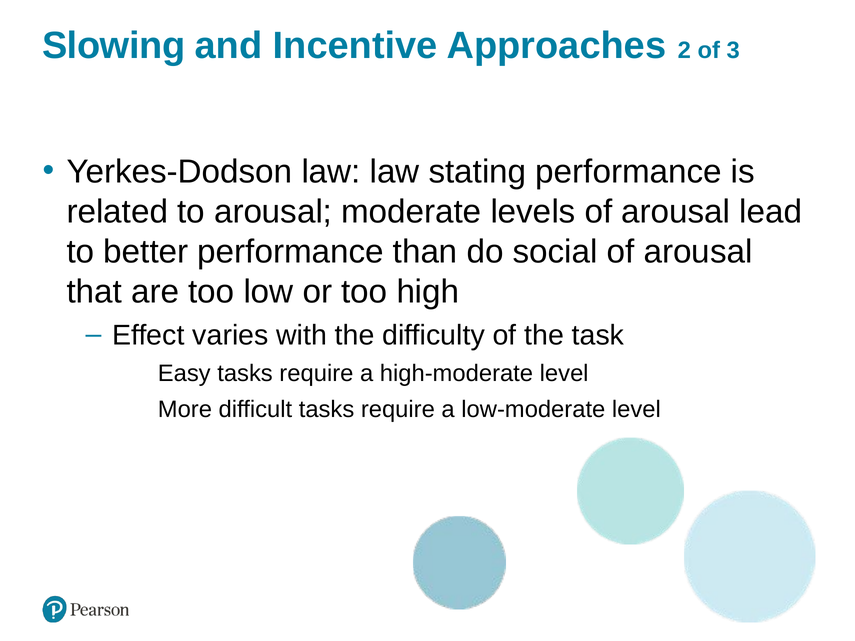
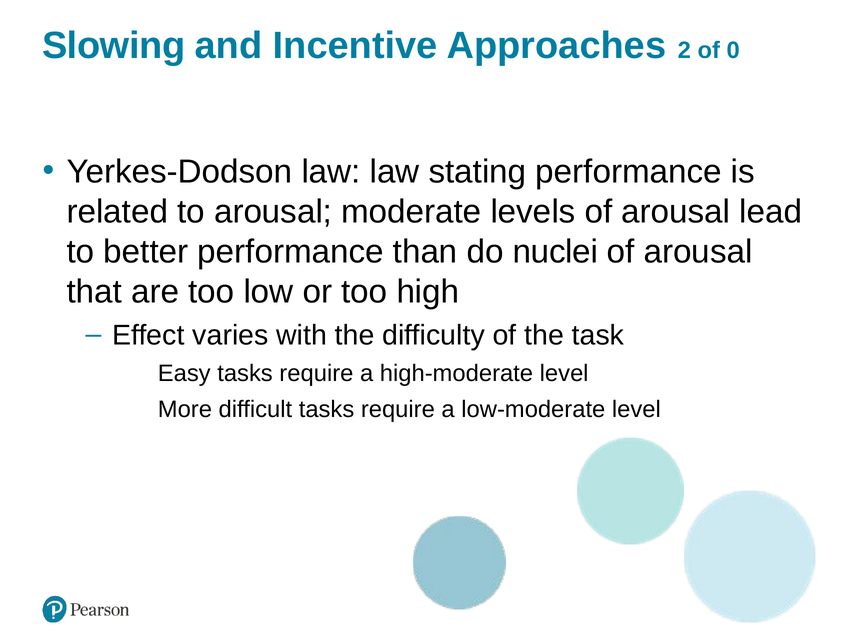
3: 3 -> 0
social: social -> nuclei
